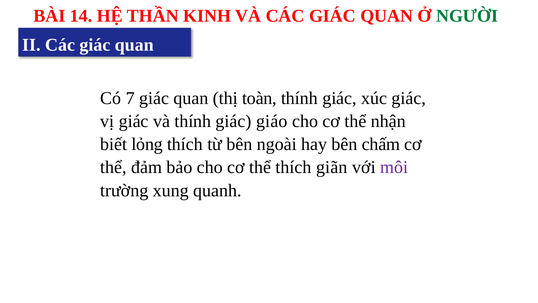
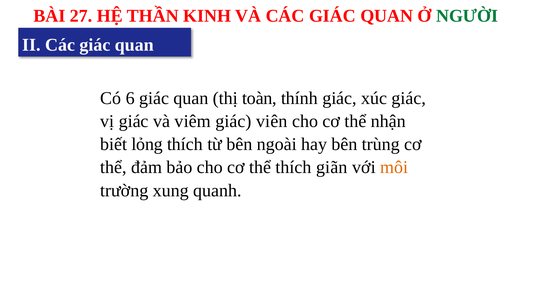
14: 14 -> 27
7: 7 -> 6
và thính: thính -> viêm
giáo: giáo -> viên
chấm: chấm -> trùng
môi colour: purple -> orange
